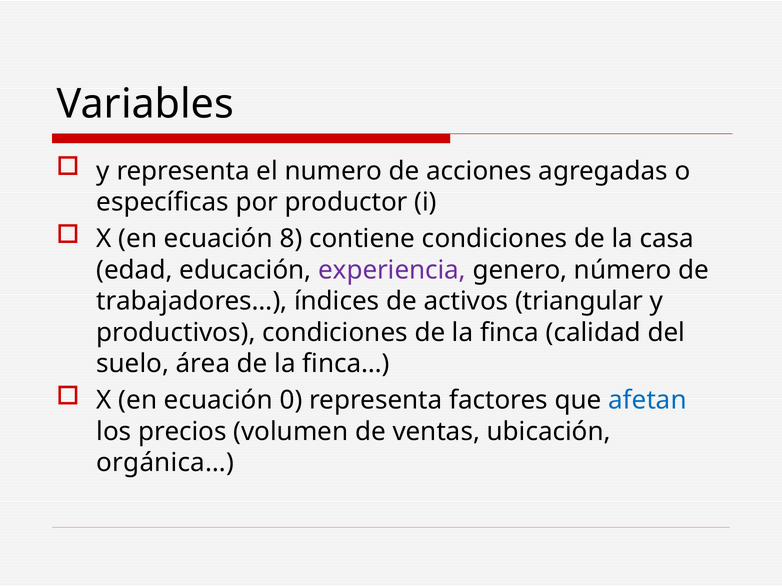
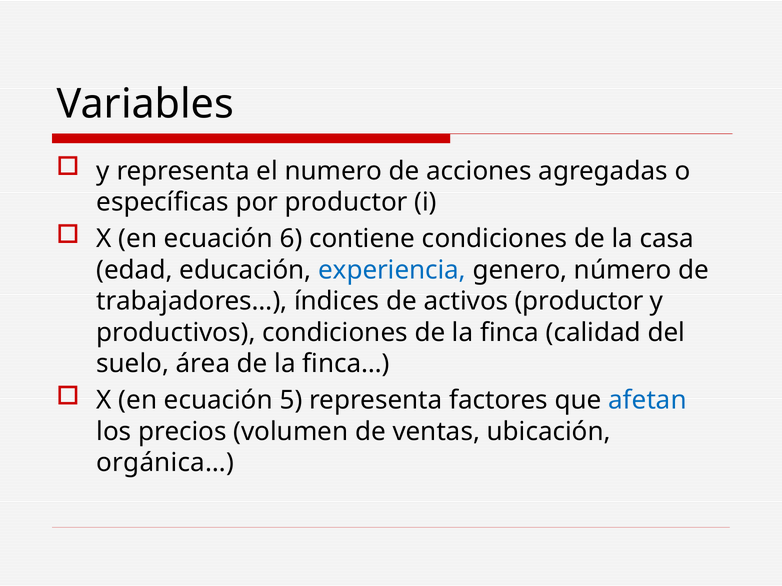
8: 8 -> 6
experiencia colour: purple -> blue
activos triangular: triangular -> productor
0: 0 -> 5
